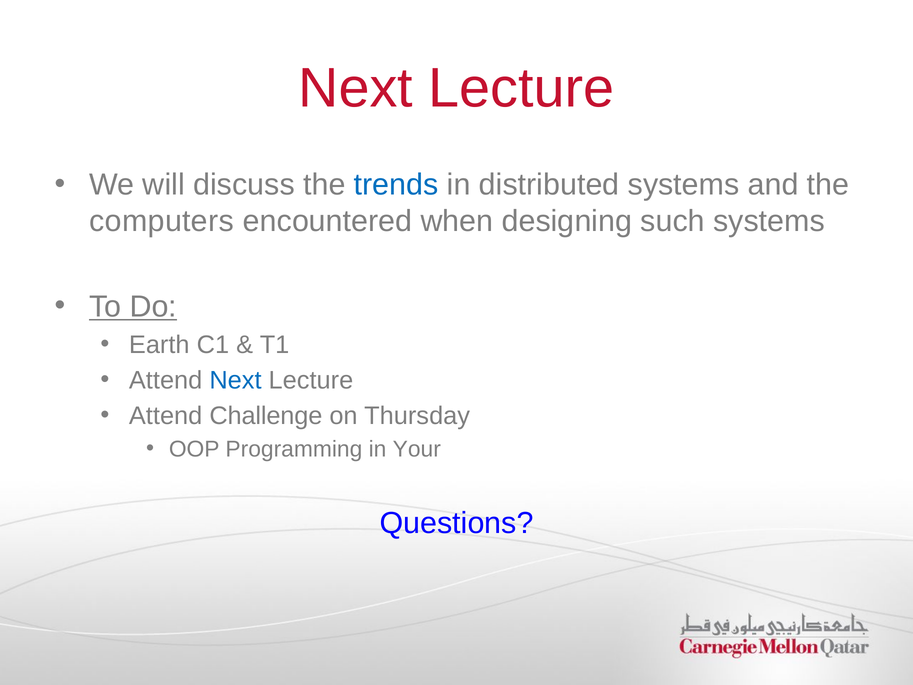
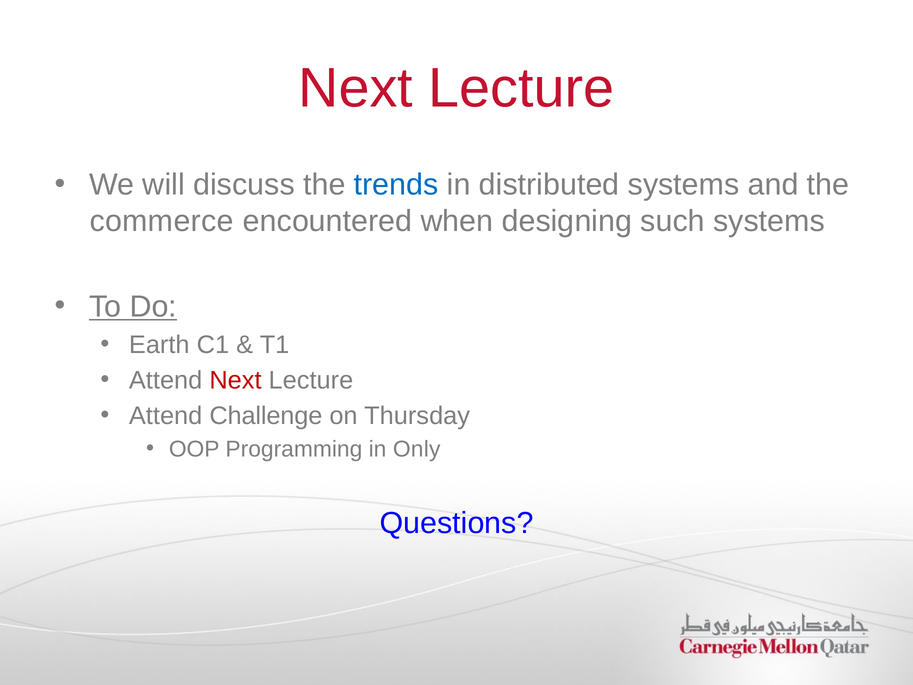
computers: computers -> commerce
Next at (235, 380) colour: blue -> red
Your: Your -> Only
